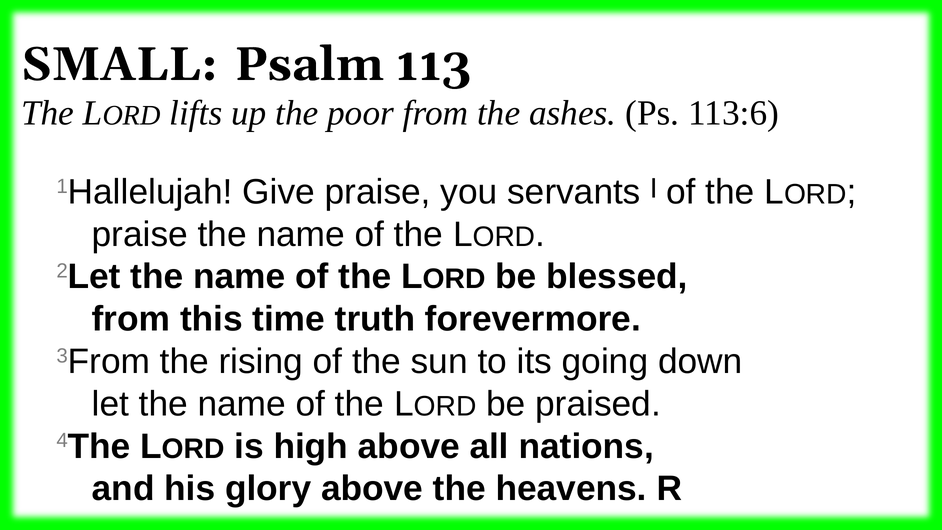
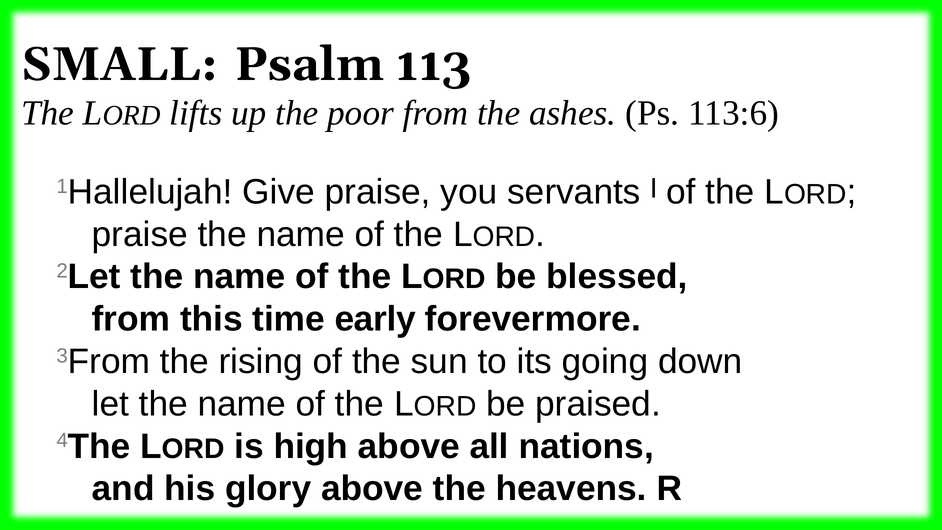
truth: truth -> early
